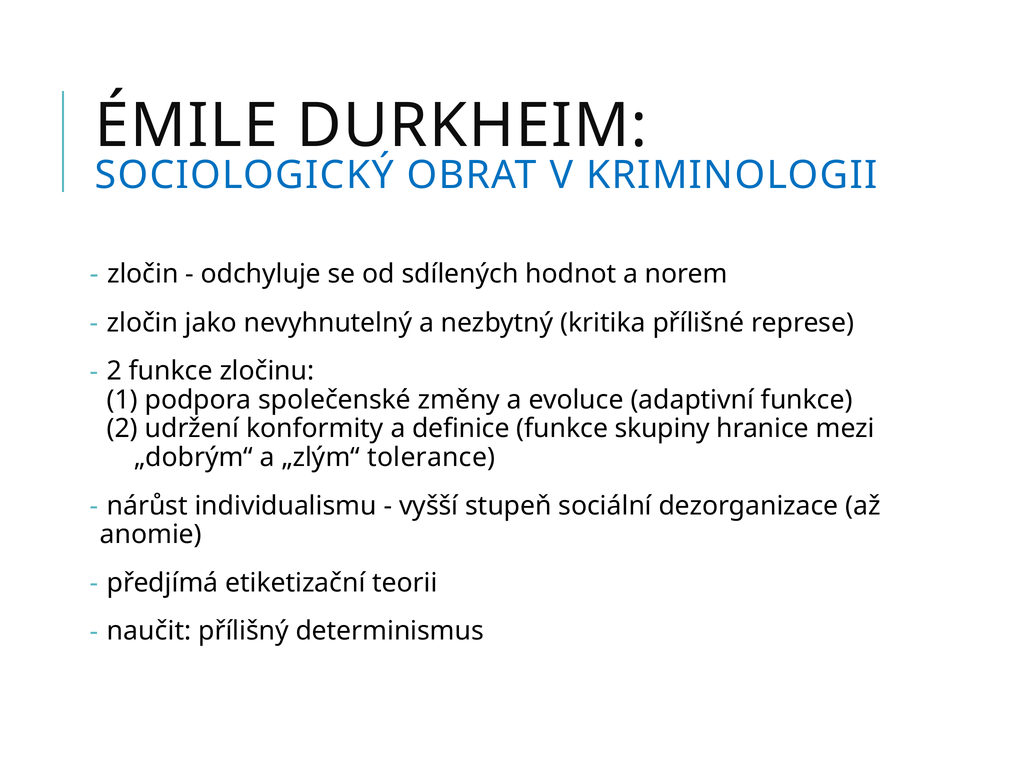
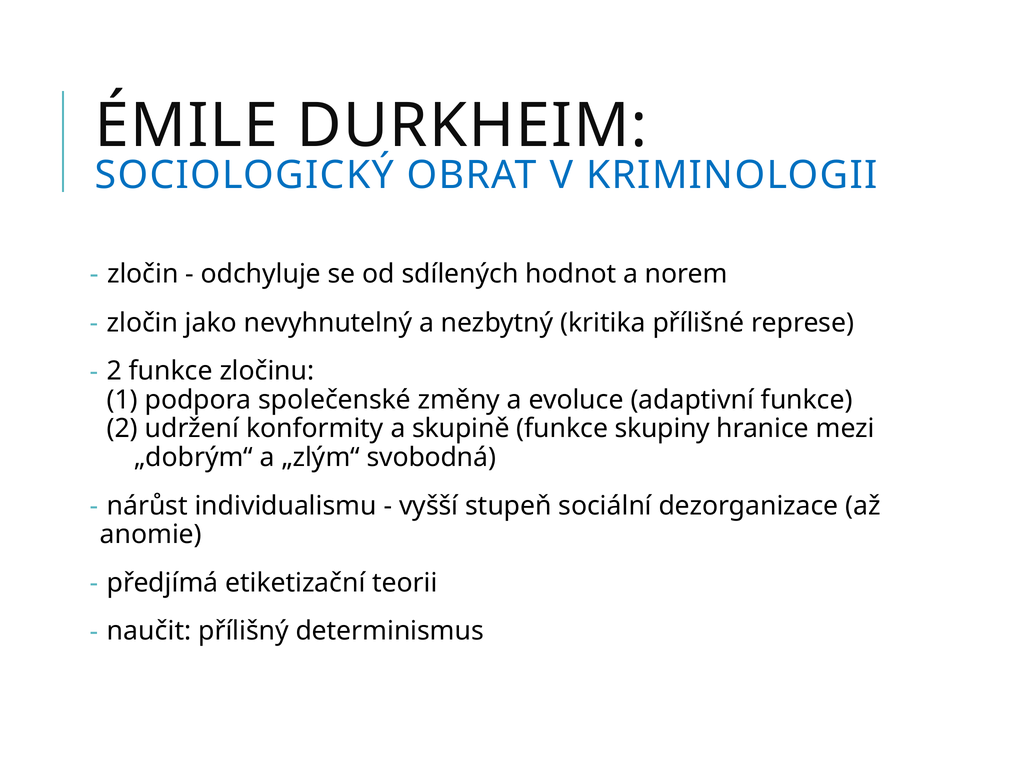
definice: definice -> skupině
tolerance: tolerance -> svobodná
